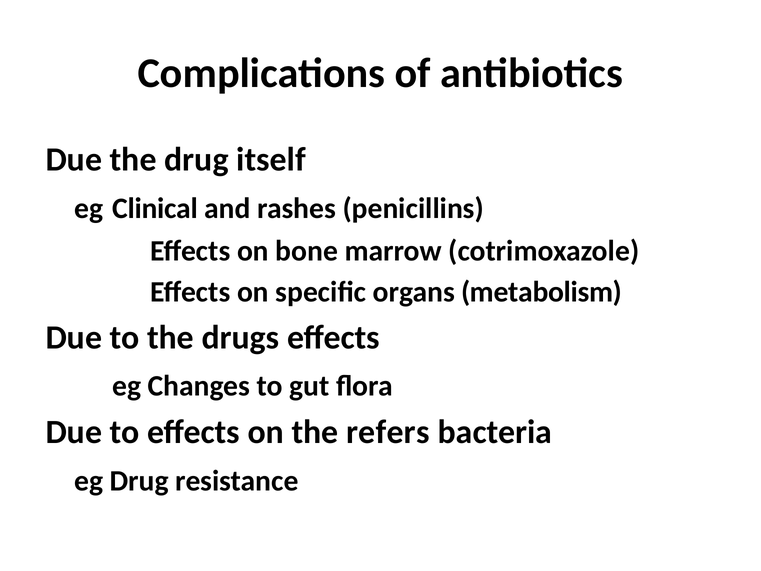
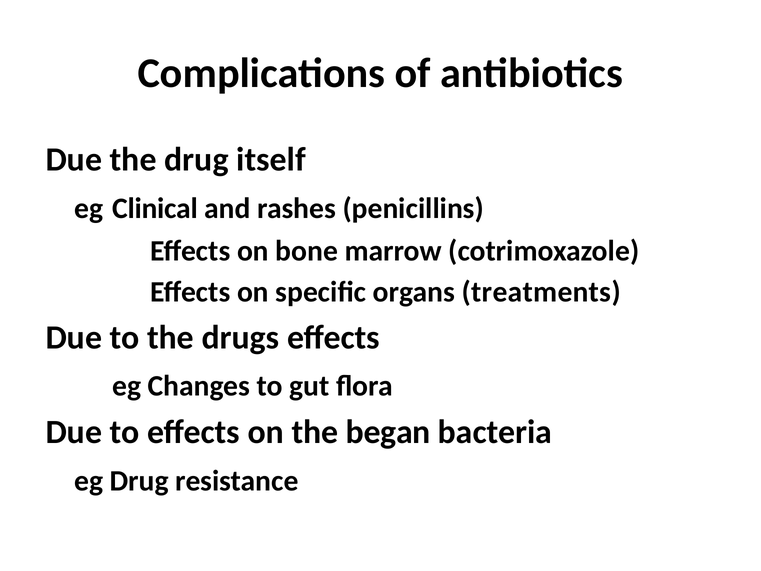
metabolism: metabolism -> treatments
refers: refers -> began
